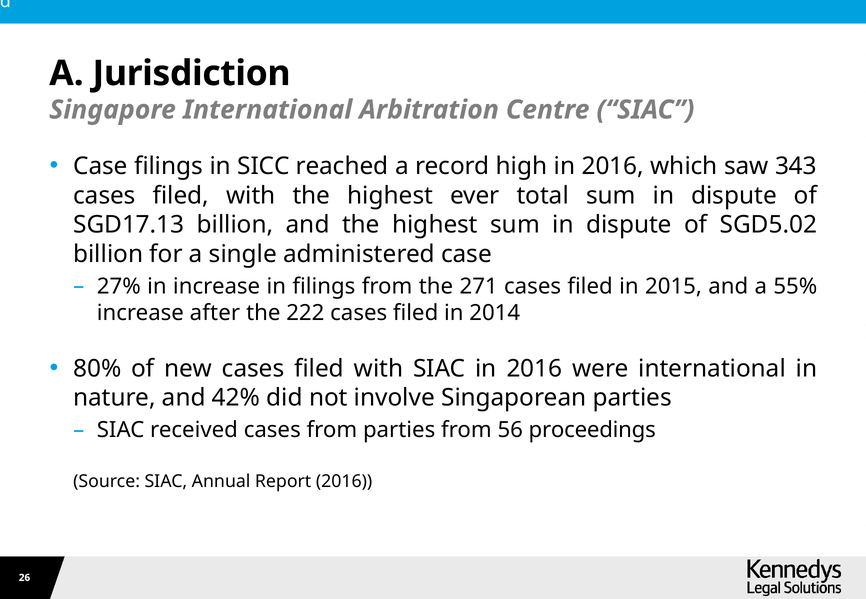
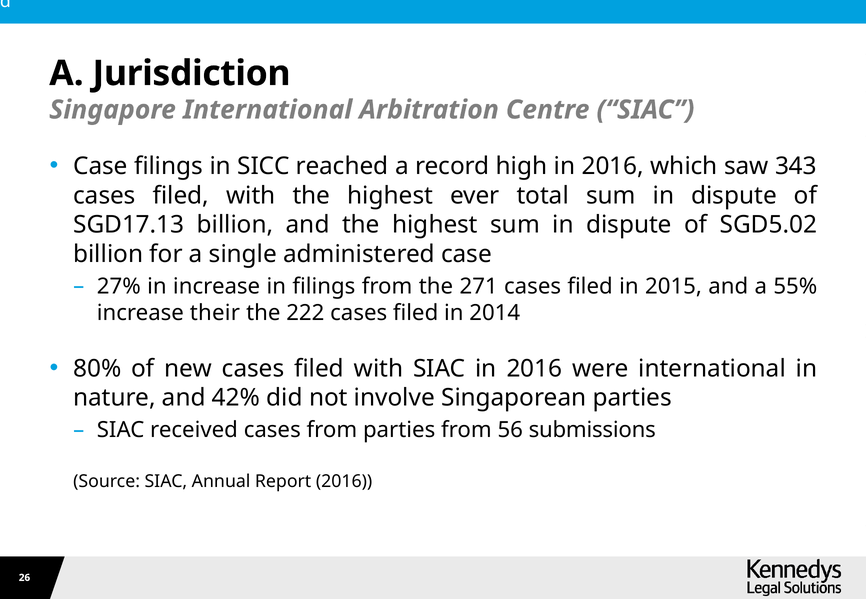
after: after -> their
proceedings: proceedings -> submissions
